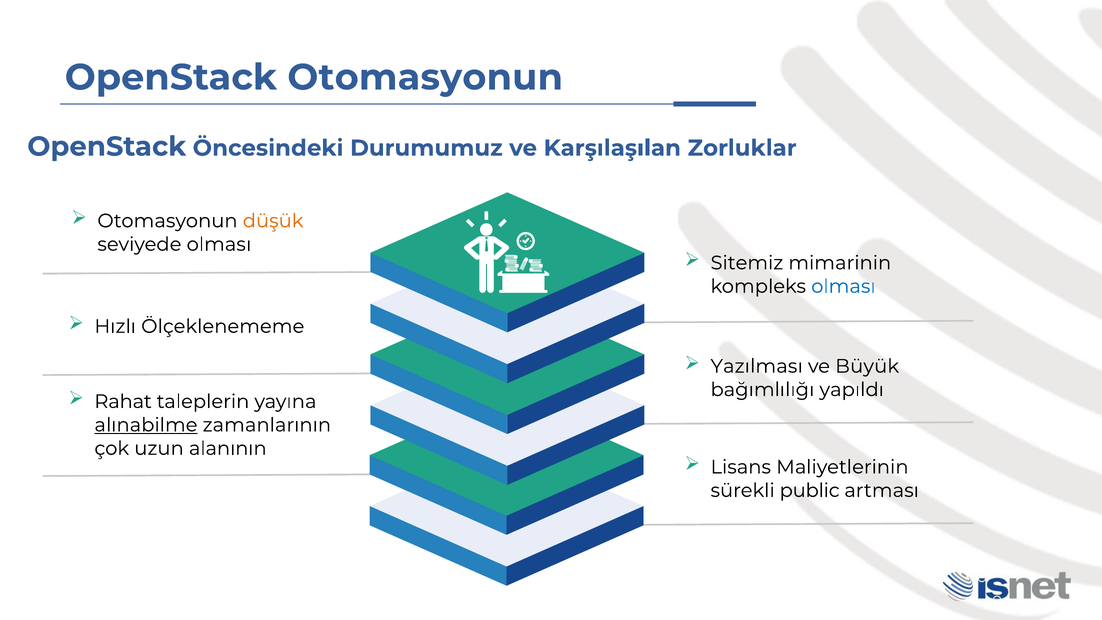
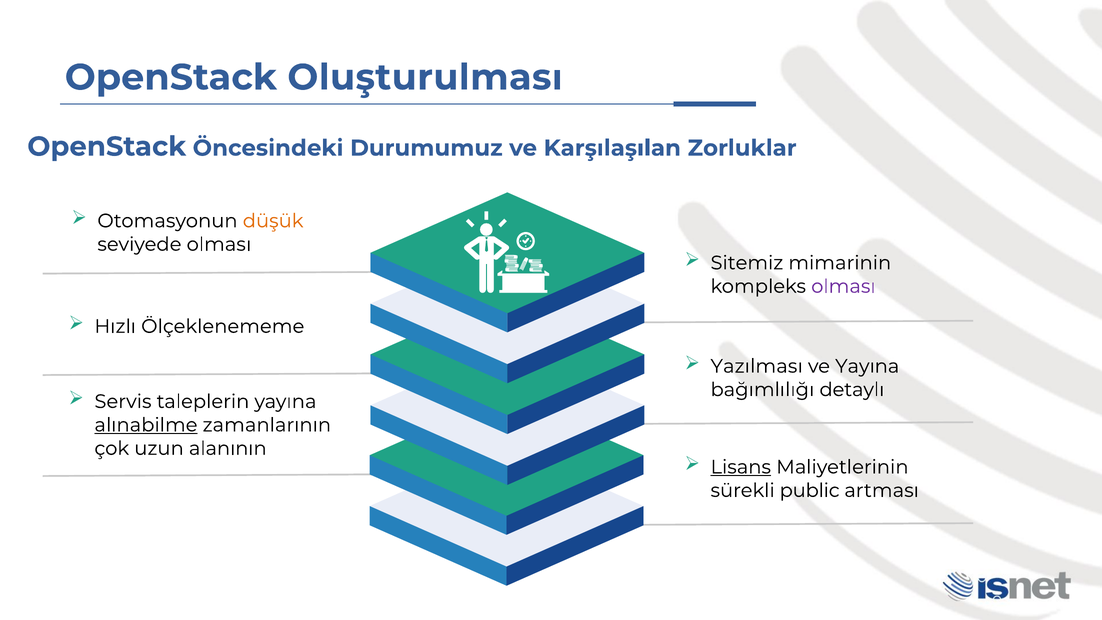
OpenStack Otomasyonun: Otomasyonun -> Oluşturulması
olması at (843, 286) colour: blue -> purple
ve Büyük: Büyük -> Yayına
yapıldı: yapıldı -> detaylı
Rahat: Rahat -> Servis
Lisans underline: none -> present
